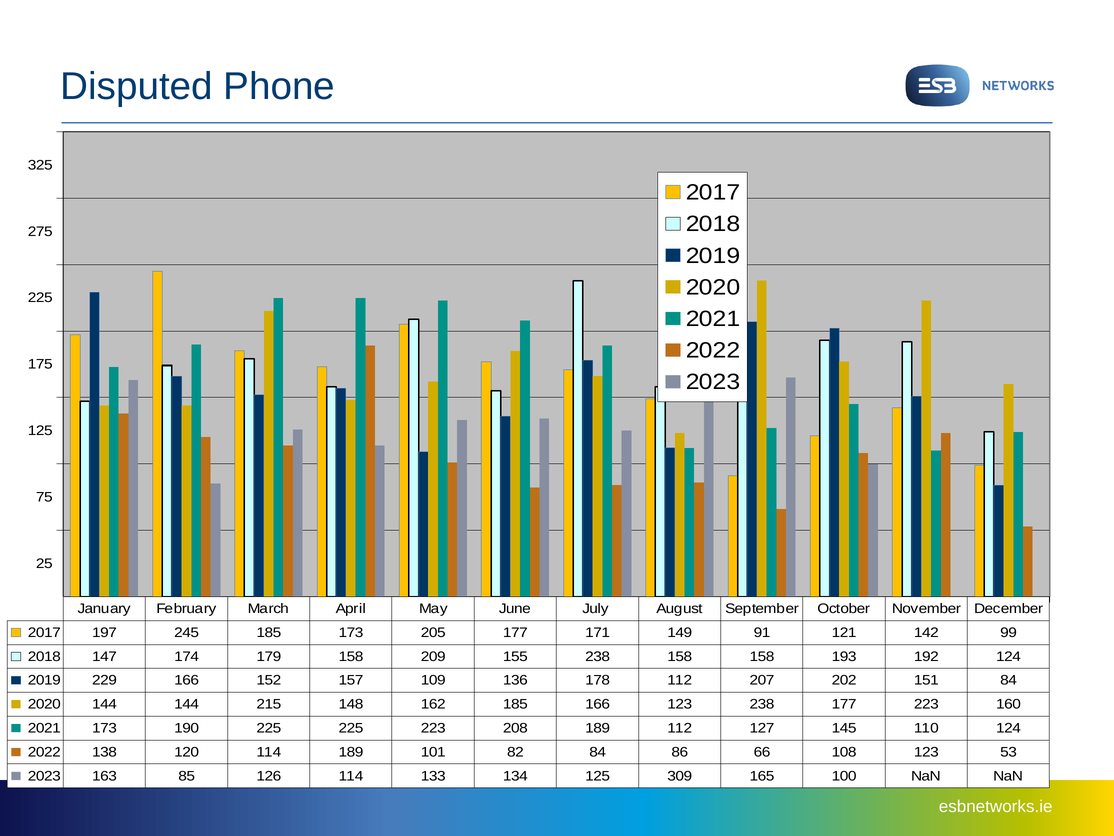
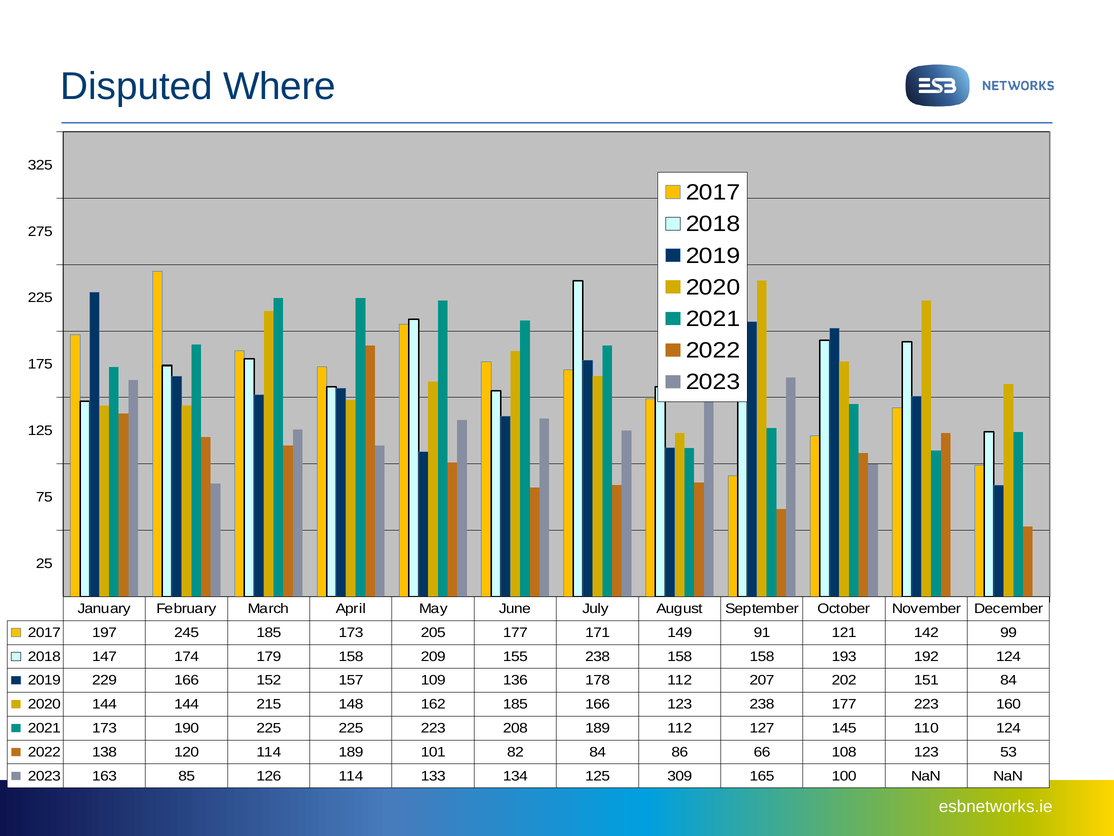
Phone: Phone -> Where
